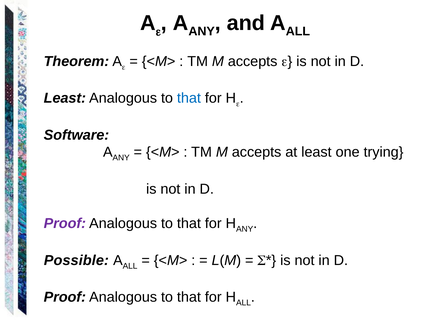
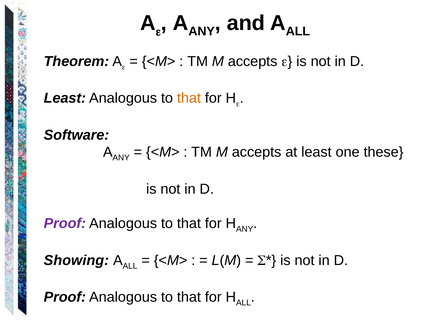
that at (189, 98) colour: blue -> orange
trying: trying -> these
Possible: Possible -> Showing
